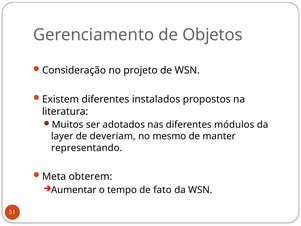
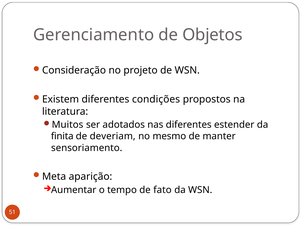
instalados: instalados -> condições
módulos: módulos -> estender
layer: layer -> finita
representando: representando -> sensoriamento
obterem: obterem -> aparição
